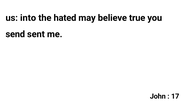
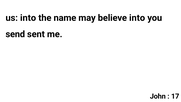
hated: hated -> name
believe true: true -> into
